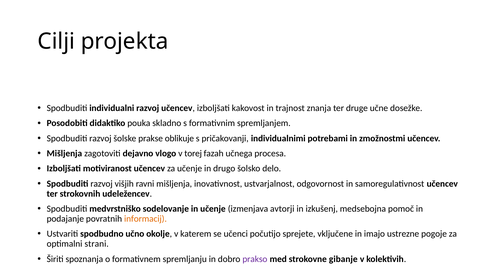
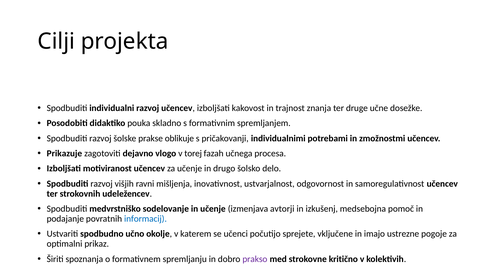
Mišljenja at (64, 153): Mišljenja -> Prikazuje
informacij colour: orange -> blue
strani: strani -> prikaz
gibanje: gibanje -> kritično
